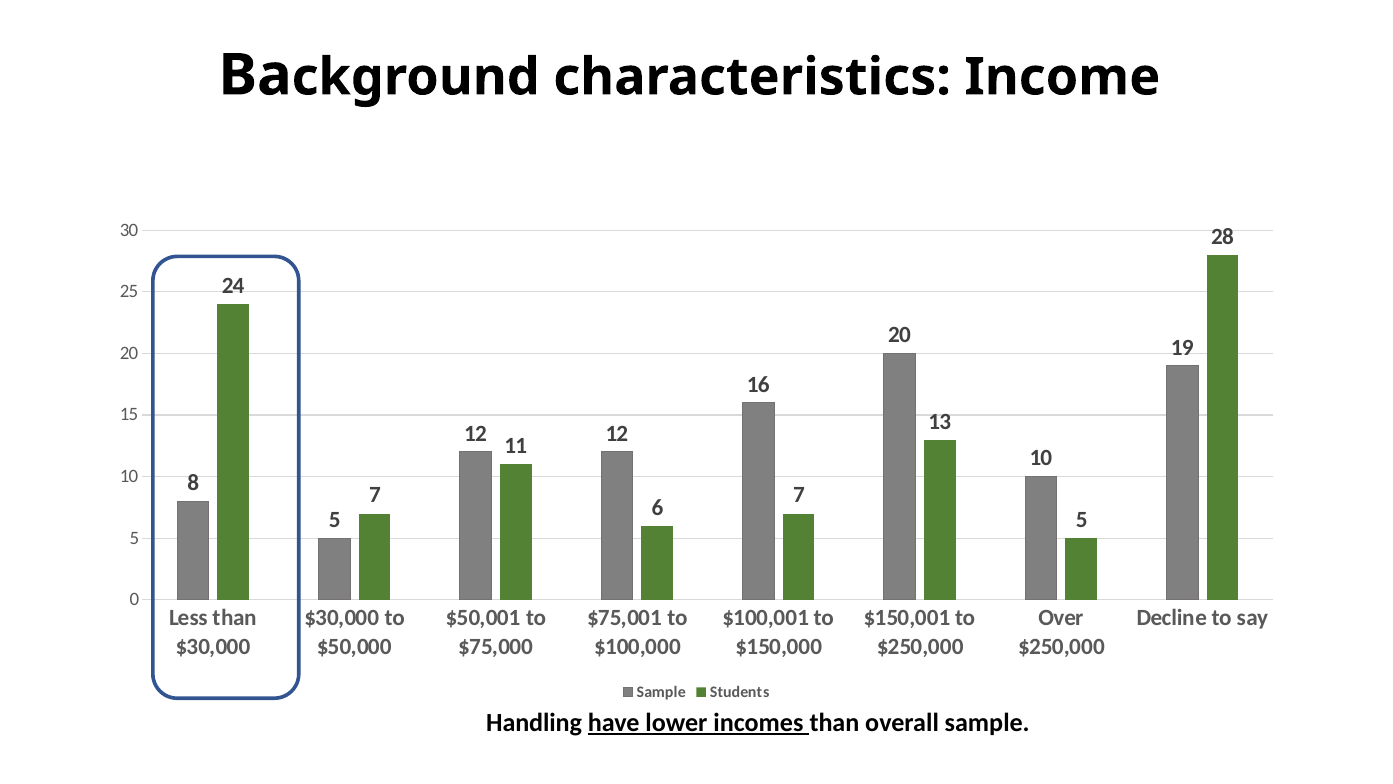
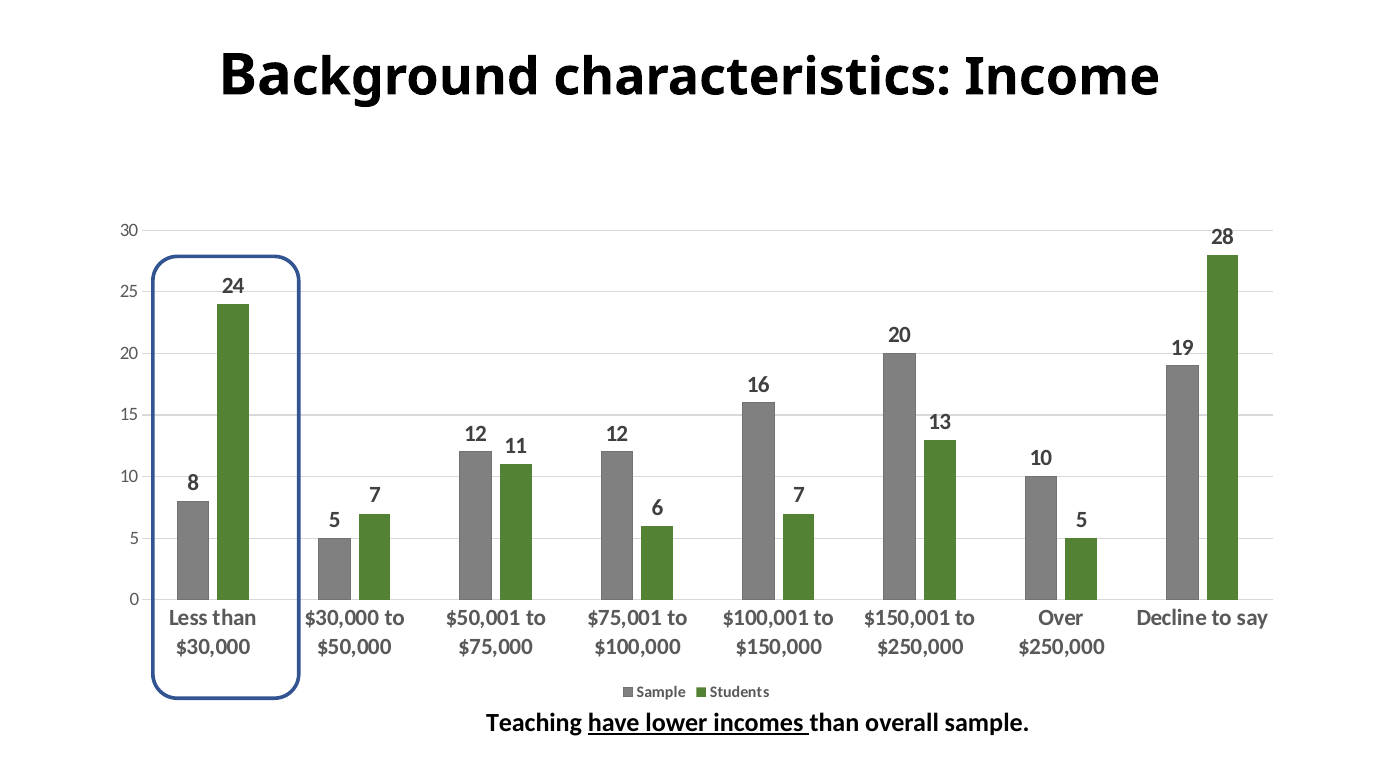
Handling: Handling -> Teaching
